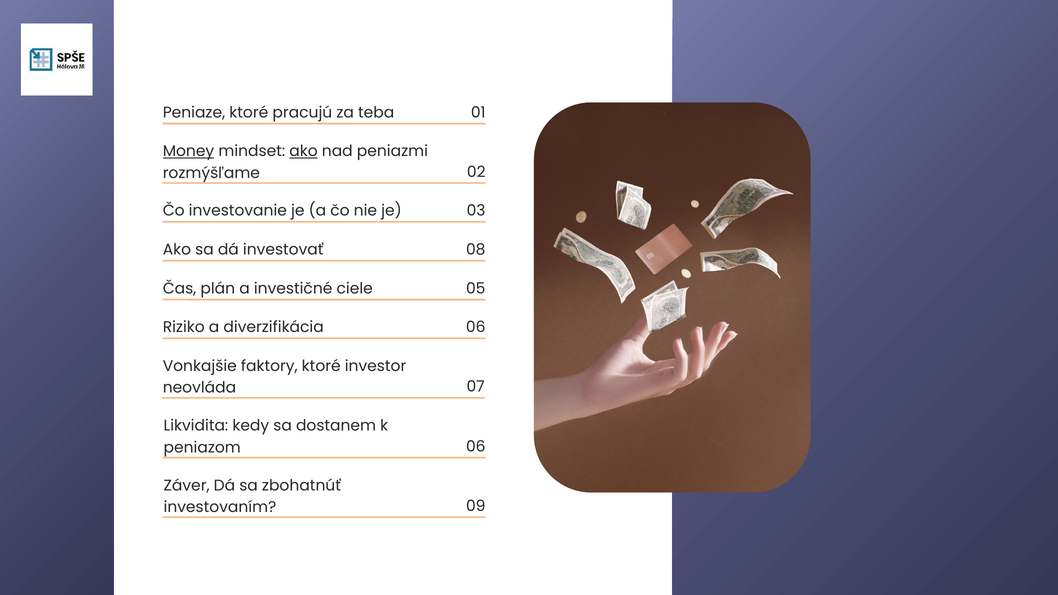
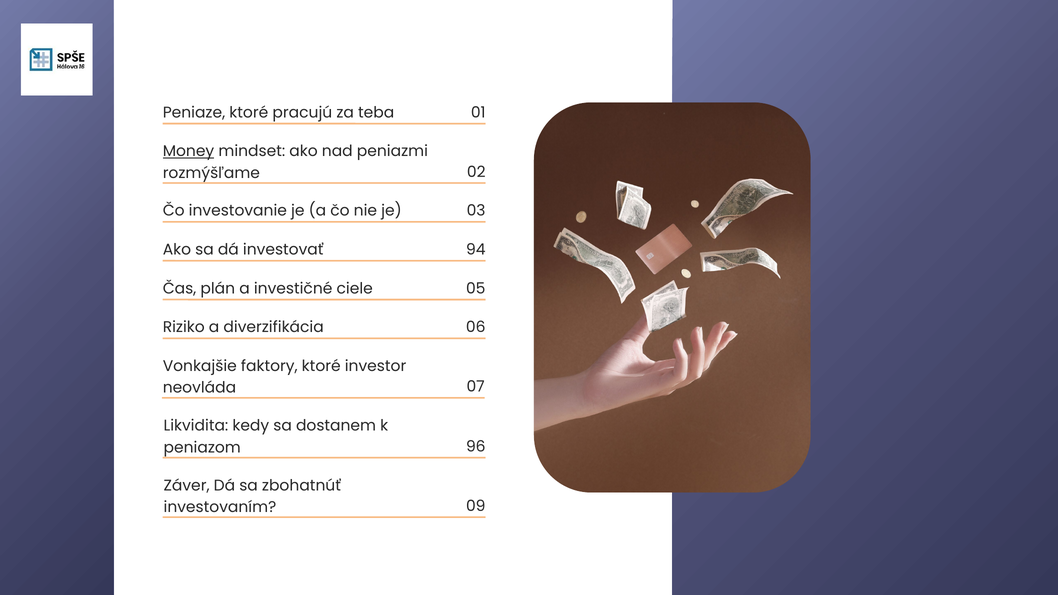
ako at (304, 151) underline: present -> none
08: 08 -> 94
peniazom 06: 06 -> 96
